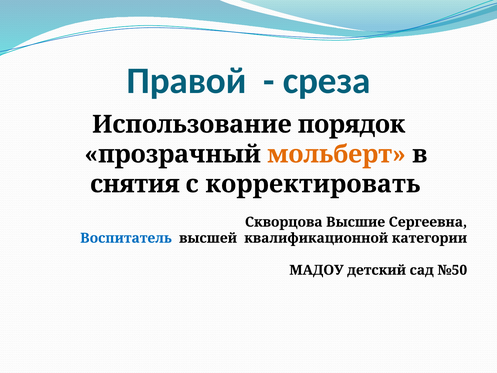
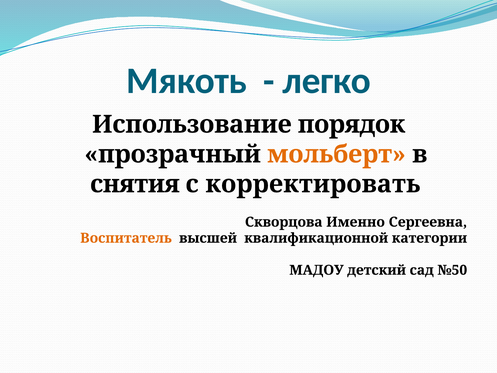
Правой: Правой -> Мякоть
среза: среза -> легко
Высшие: Высшие -> Именно
Воспитатель colour: blue -> orange
